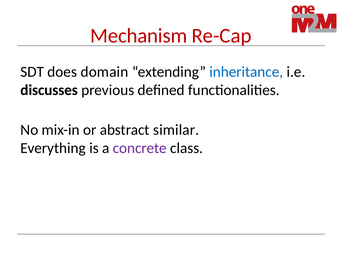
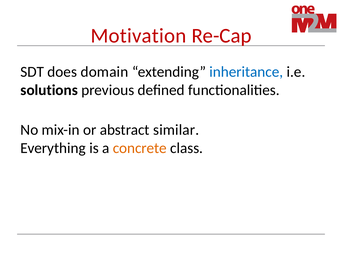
Mechanism: Mechanism -> Motivation
discusses: discusses -> solutions
concrete colour: purple -> orange
